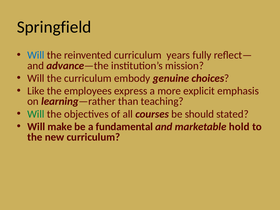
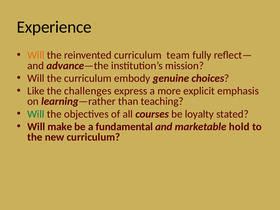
Springfield: Springfield -> Experience
Will at (36, 55) colour: blue -> orange
years: years -> team
employees: employees -> challenges
should: should -> loyalty
